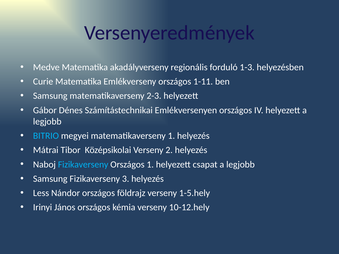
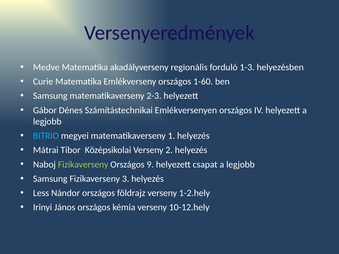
1-11: 1-11 -> 1-60
Fizikaverseny at (83, 165) colour: light blue -> light green
Országos 1: 1 -> 9
1-5.hely: 1-5.hely -> 1-2.hely
